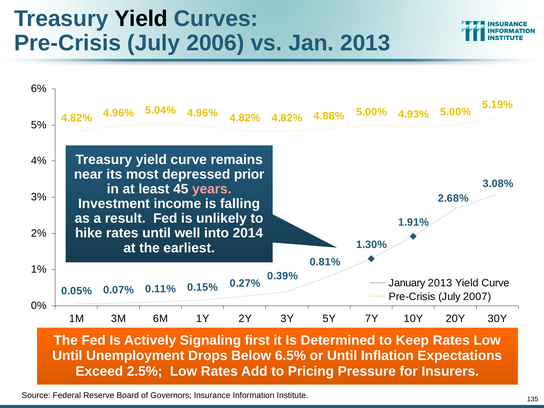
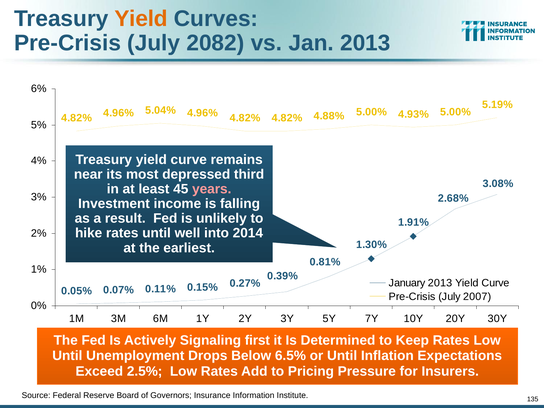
Yield at (141, 19) colour: black -> orange
2006: 2006 -> 2082
prior: prior -> third
